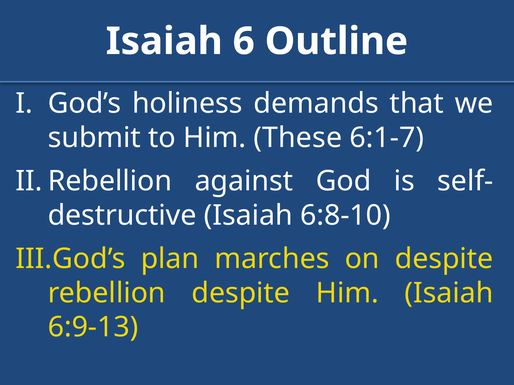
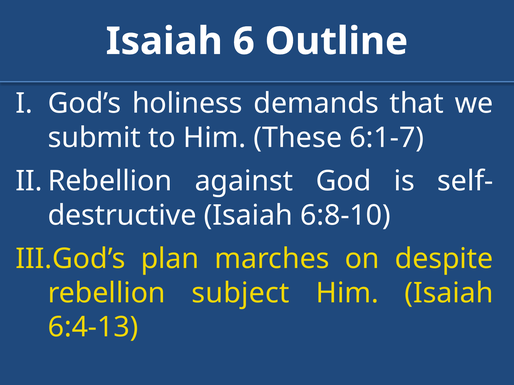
rebellion despite: despite -> subject
6:9-13: 6:9-13 -> 6:4-13
